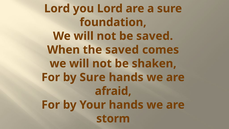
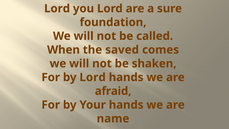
be saved: saved -> called
by Sure: Sure -> Lord
storm: storm -> name
